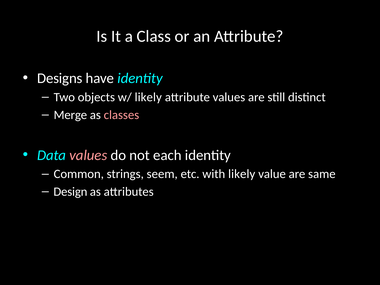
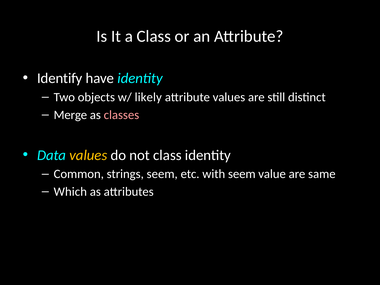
Designs: Designs -> Identify
values at (88, 155) colour: pink -> yellow
not each: each -> class
with likely: likely -> seem
Design: Design -> Which
